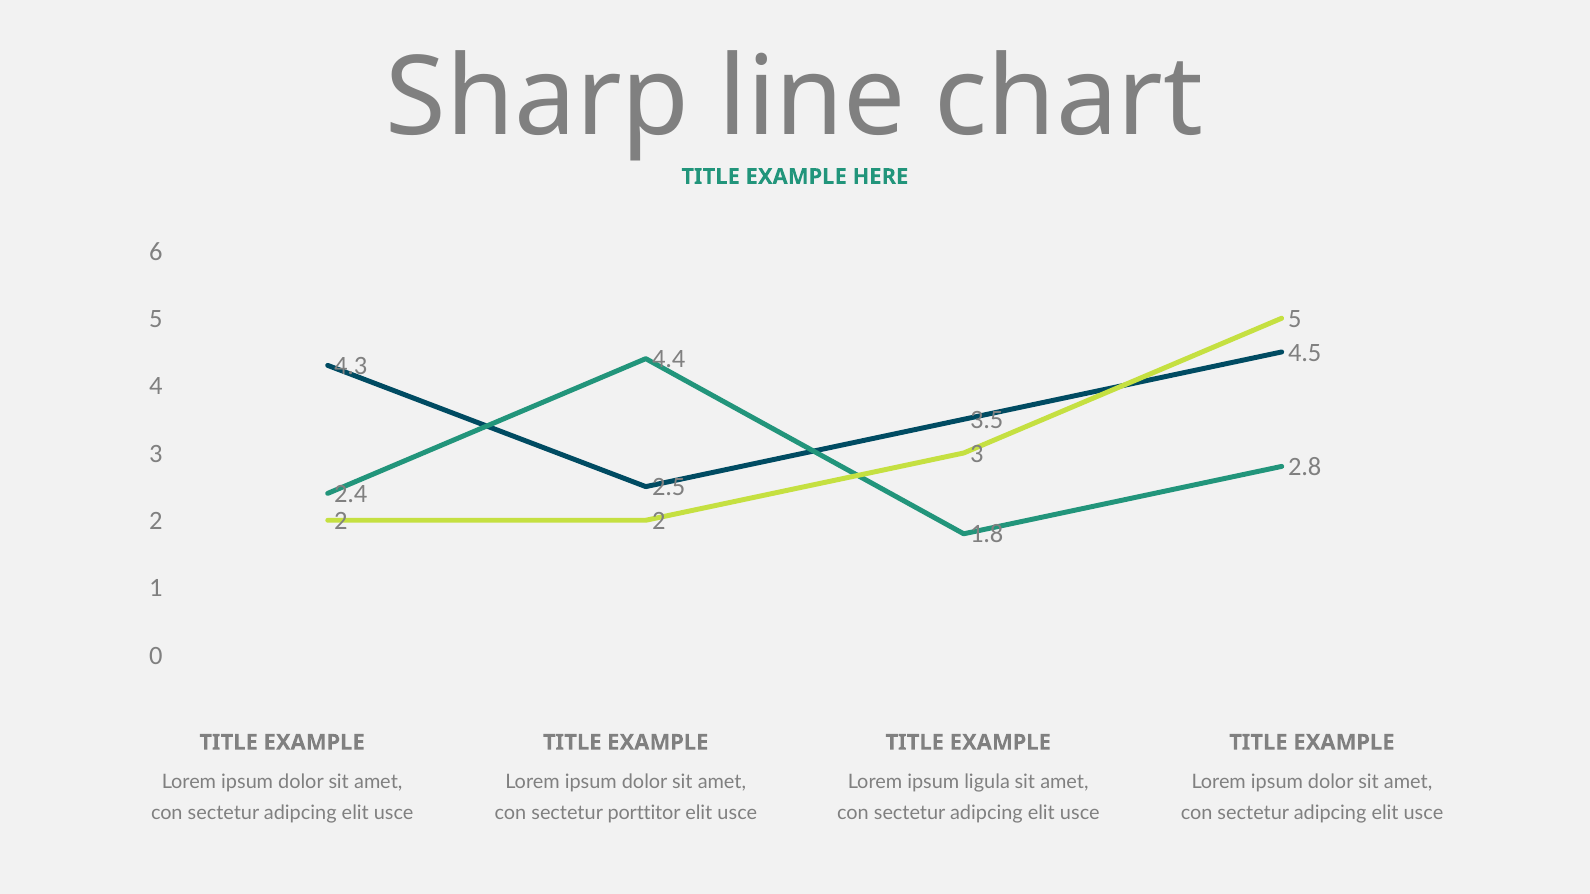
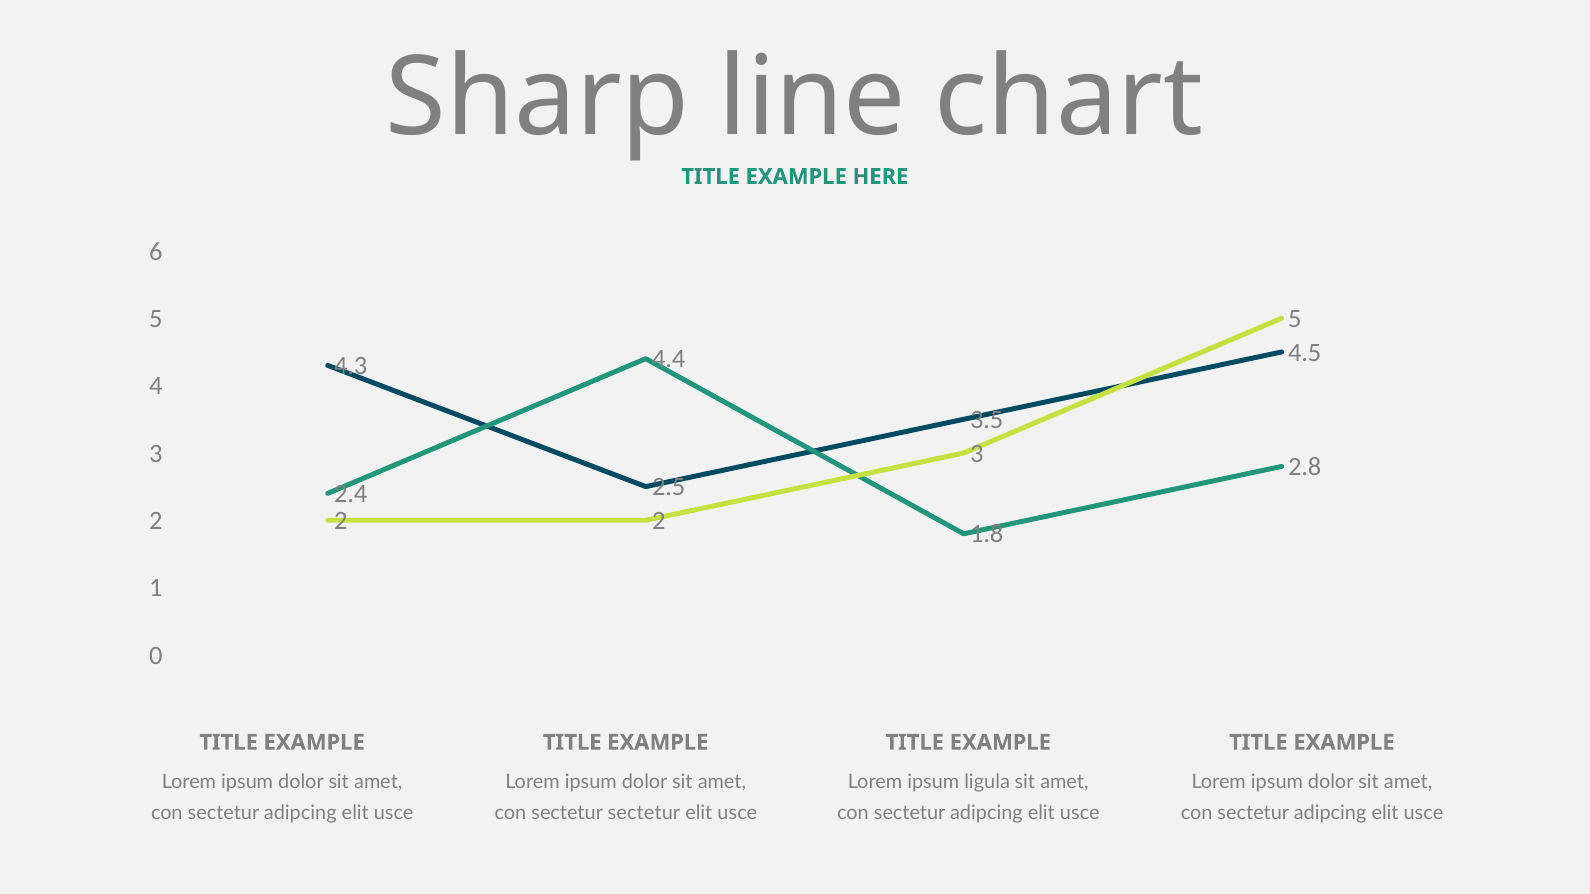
sectetur porttitor: porttitor -> sectetur
